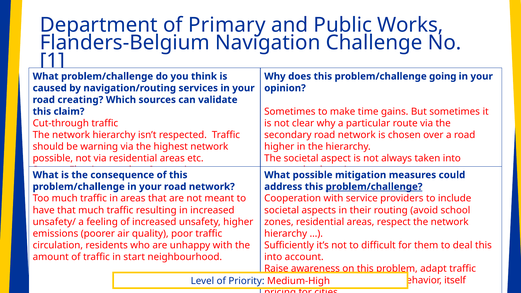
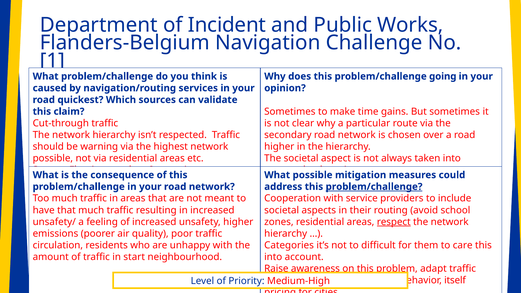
Primary: Primary -> Incident
creating: creating -> quickest
respect underline: none -> present
Sufficiently: Sufficiently -> Categories
deal: deal -> care
